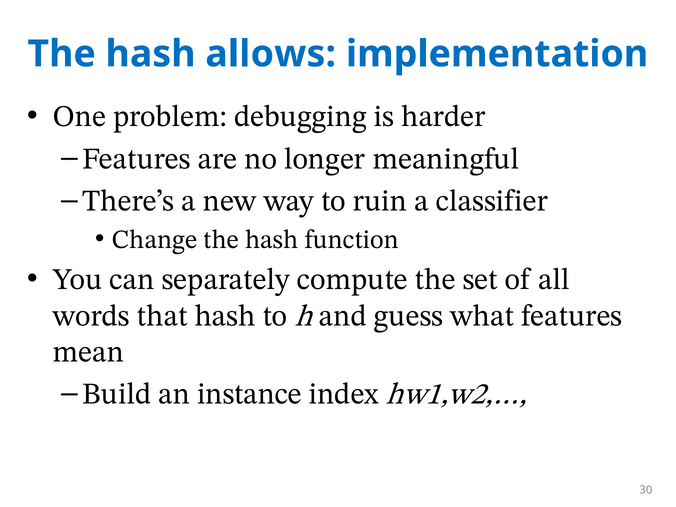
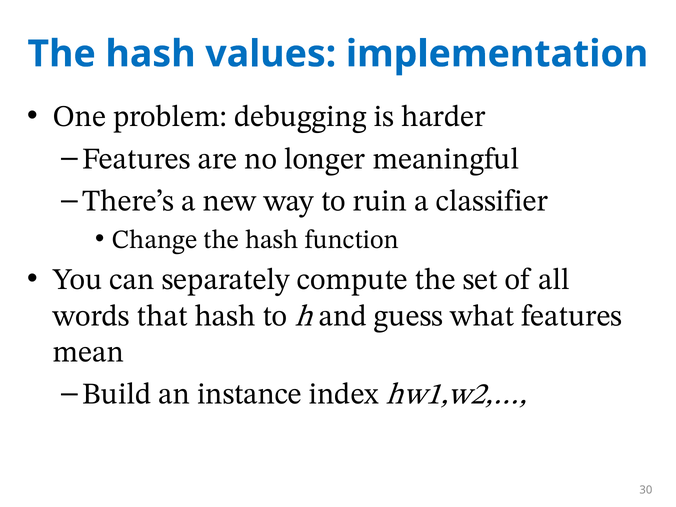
allows: allows -> values
